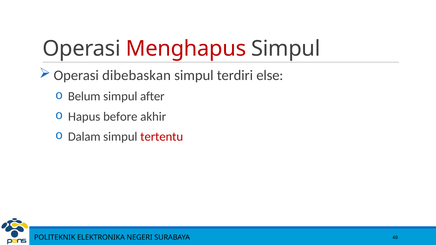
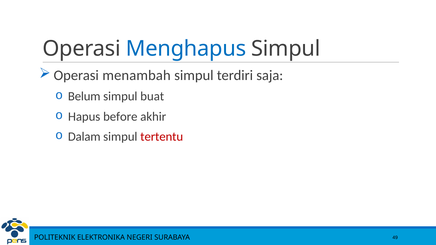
Menghapus colour: red -> blue
dibebaskan: dibebaskan -> menambah
else: else -> saja
after: after -> buat
